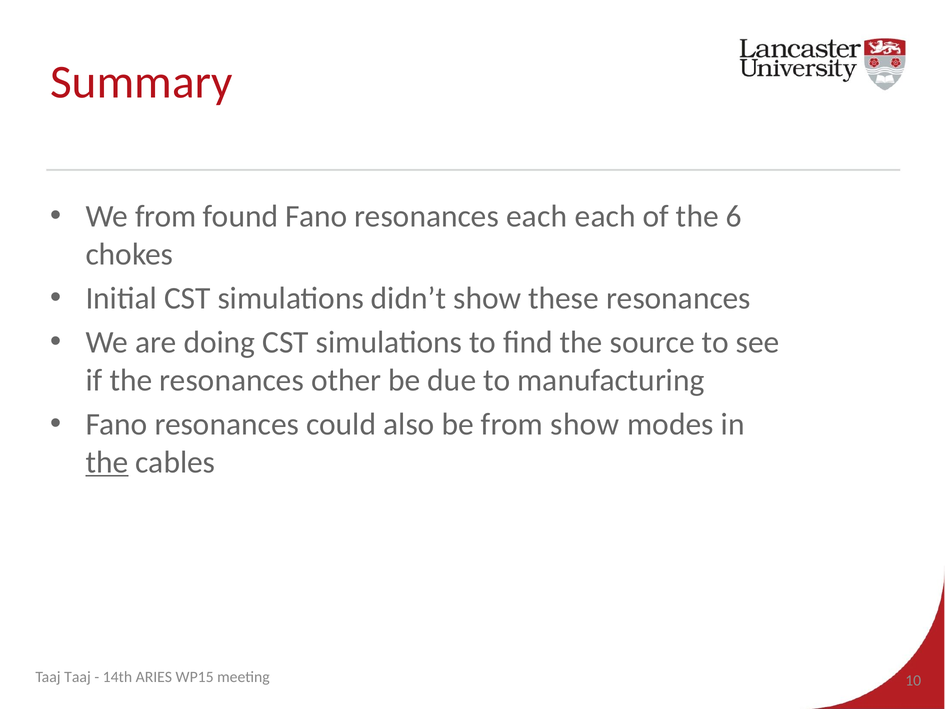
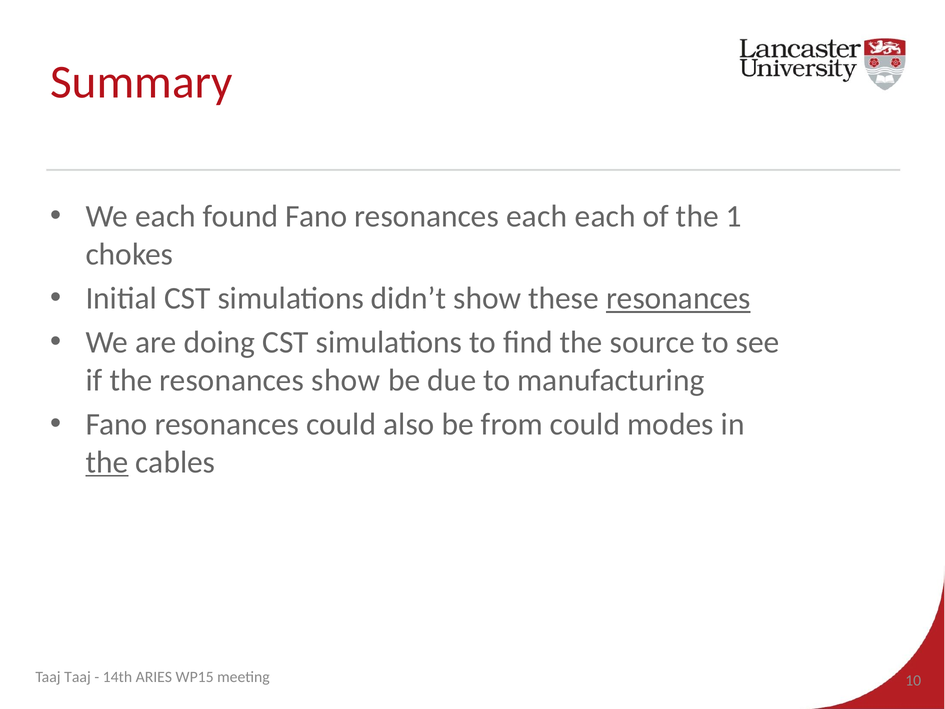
We from: from -> each
6: 6 -> 1
resonances at (678, 298) underline: none -> present
resonances other: other -> show
from show: show -> could
